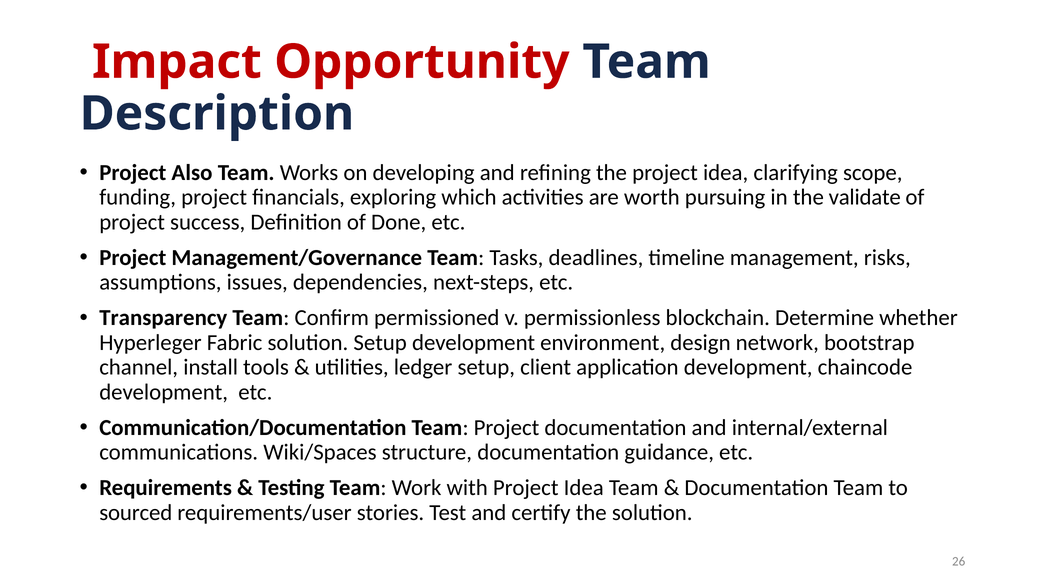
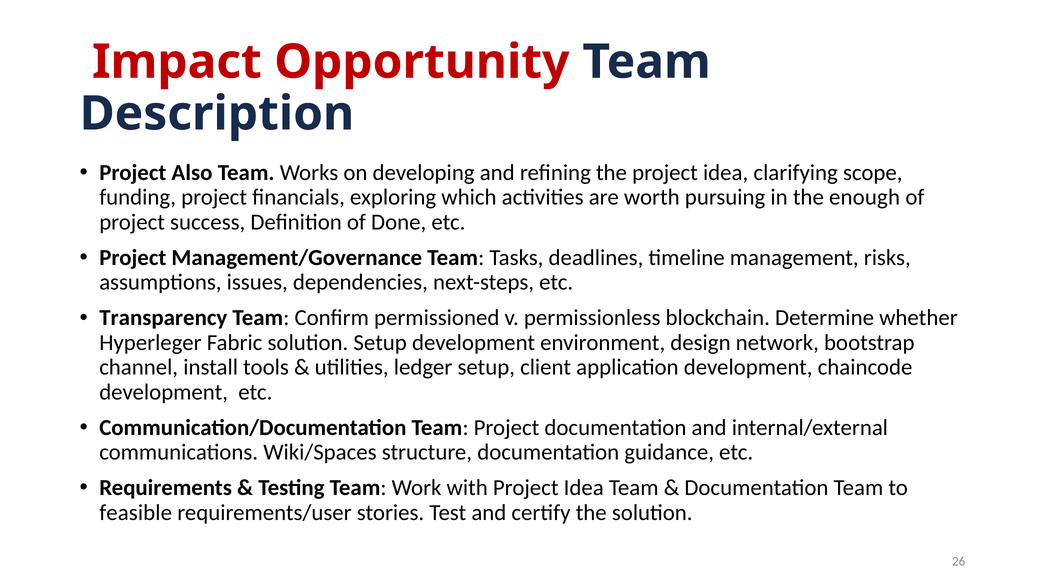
validate: validate -> enough
sourced: sourced -> feasible
